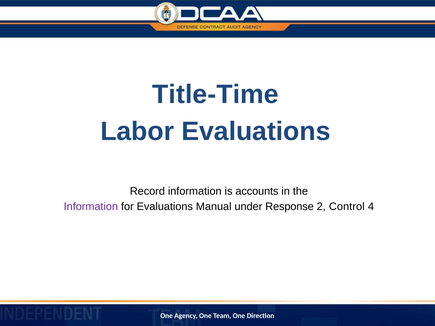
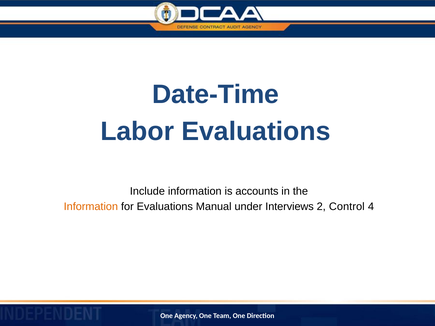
Title-Time: Title-Time -> Date-Time
Record: Record -> Include
Information at (91, 207) colour: purple -> orange
Response: Response -> Interviews
